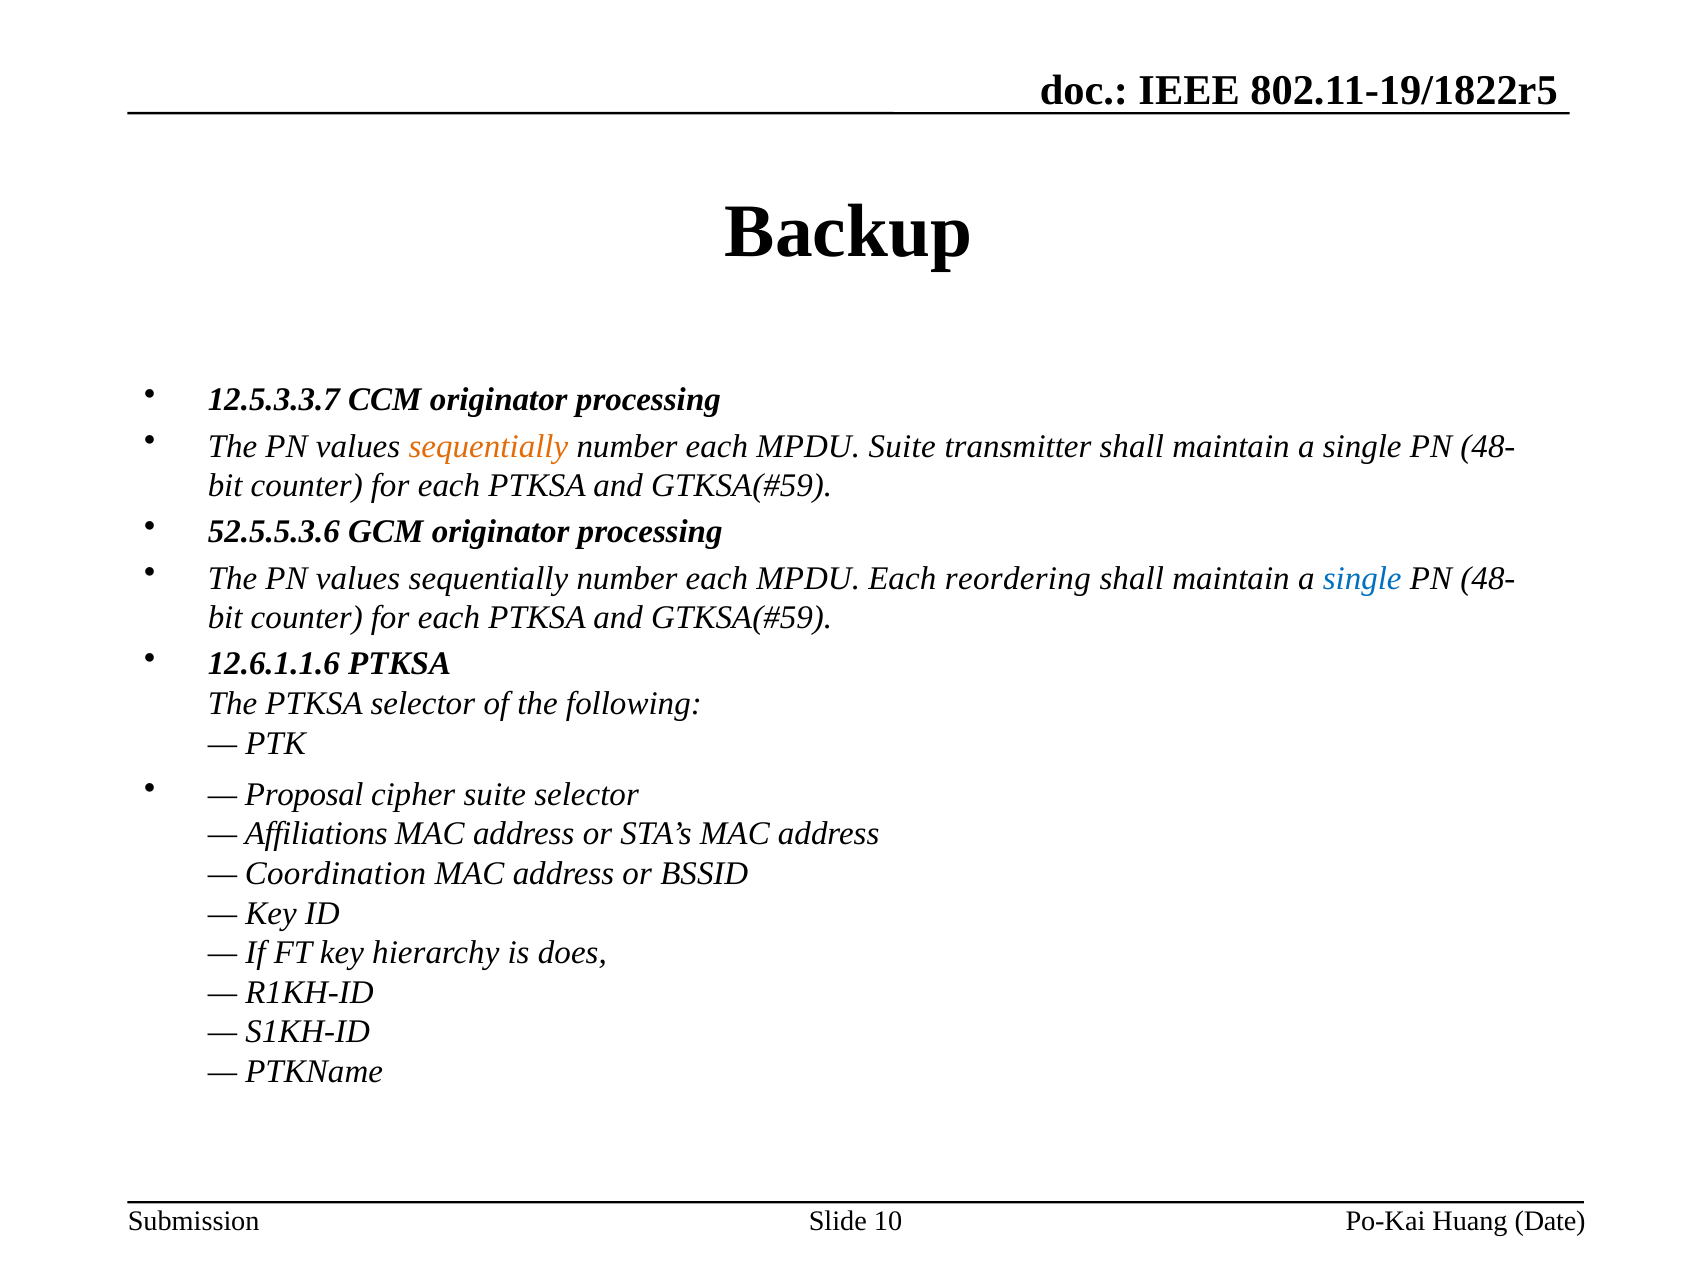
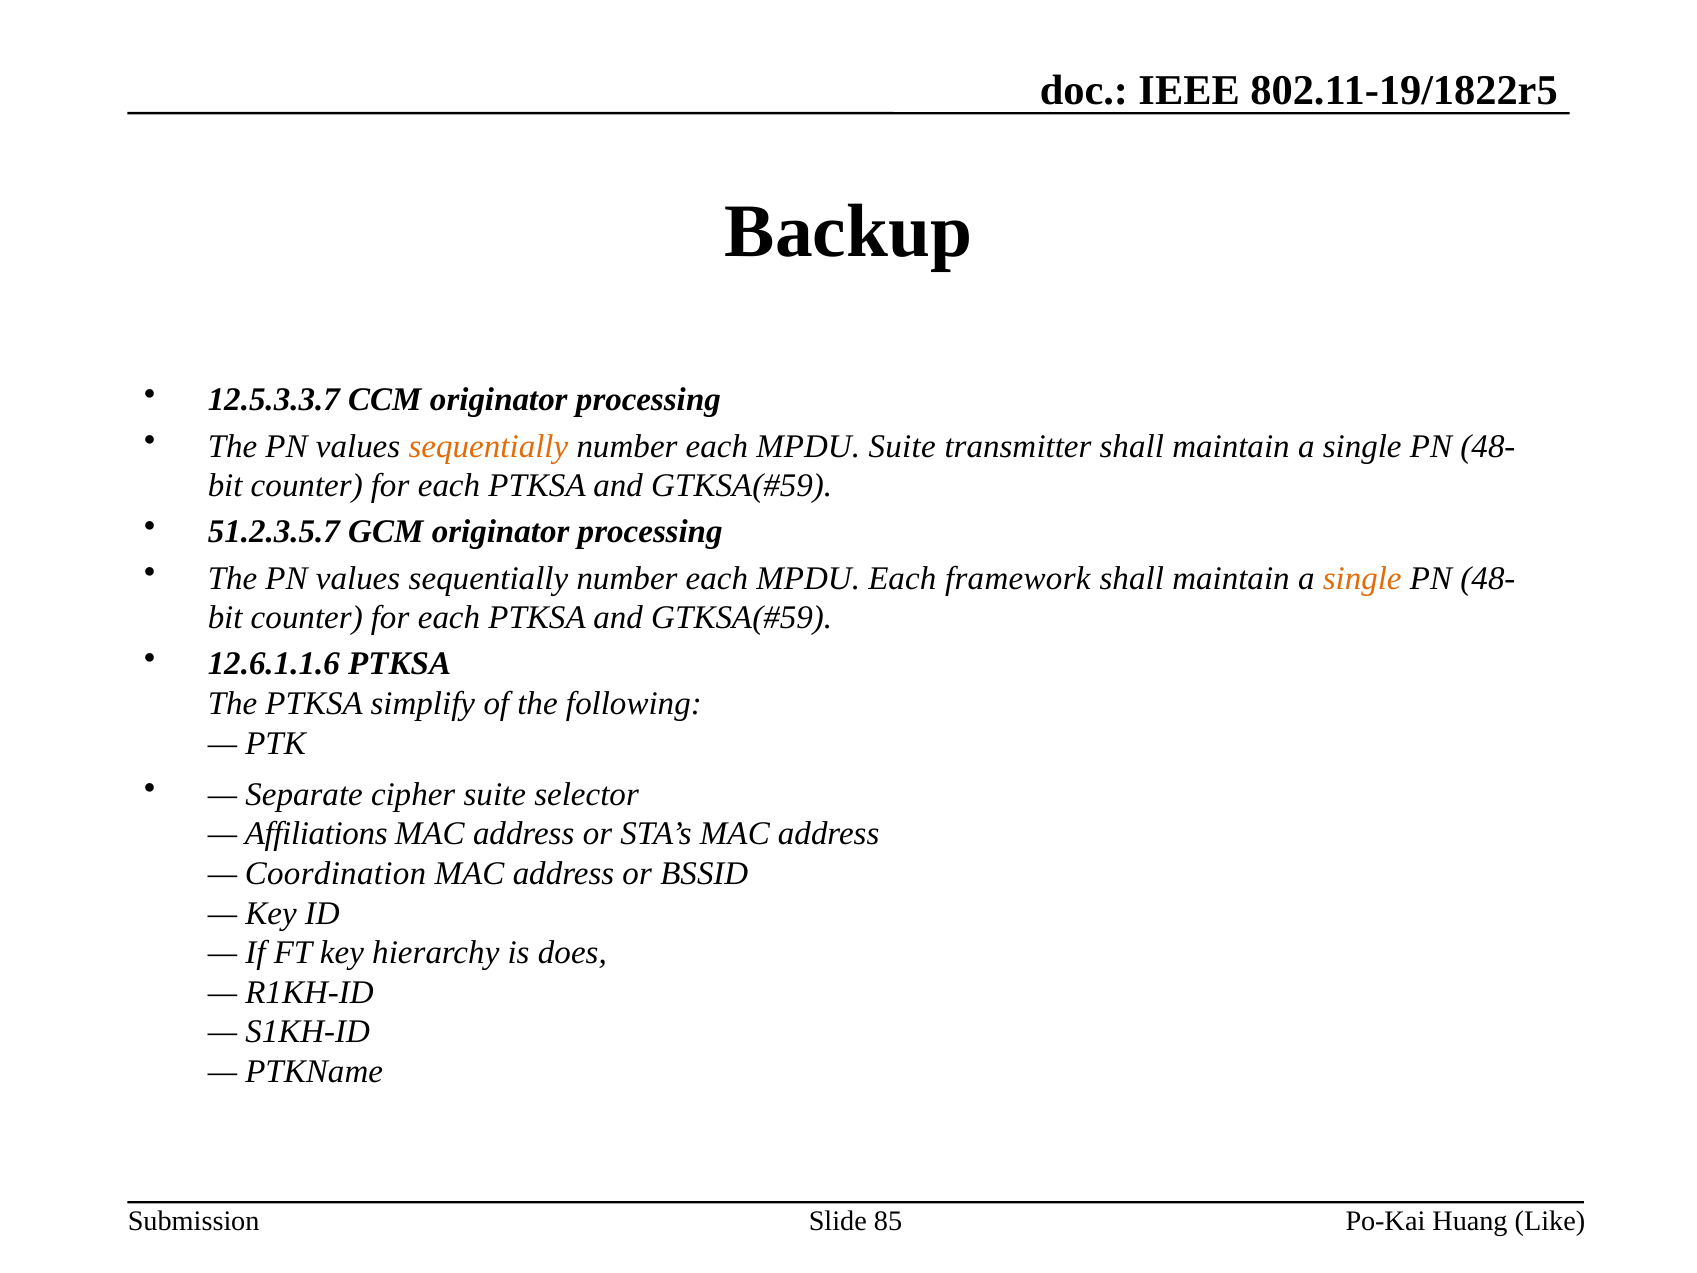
52.5.5.3.6: 52.5.5.3.6 -> 51.2.3.5.7
reordering: reordering -> framework
single at (1362, 578) colour: blue -> orange
PTKSA selector: selector -> simplify
Proposal: Proposal -> Separate
10: 10 -> 85
Date: Date -> Like
